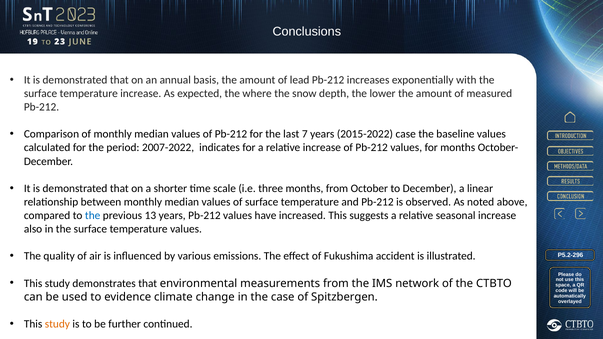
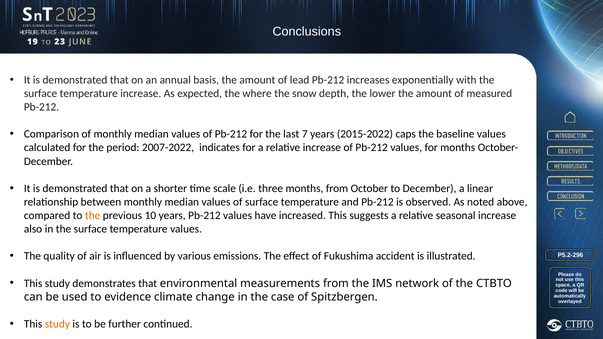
2015-2022 case: case -> caps
the at (93, 216) colour: blue -> orange
13: 13 -> 10
